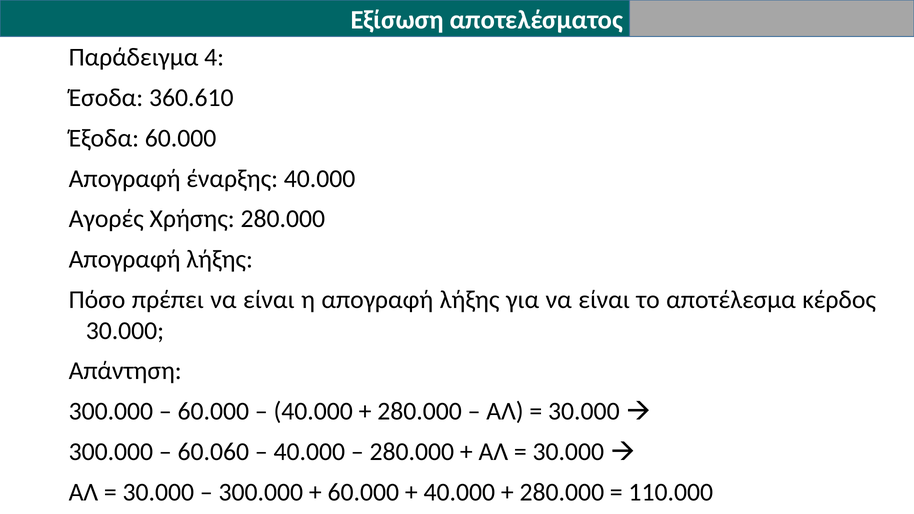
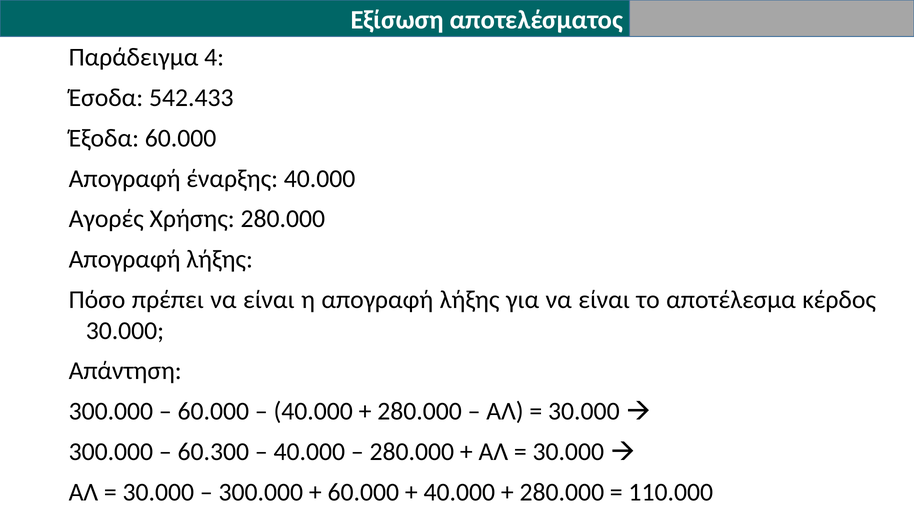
360.610: 360.610 -> 542.433
60.060: 60.060 -> 60.300
